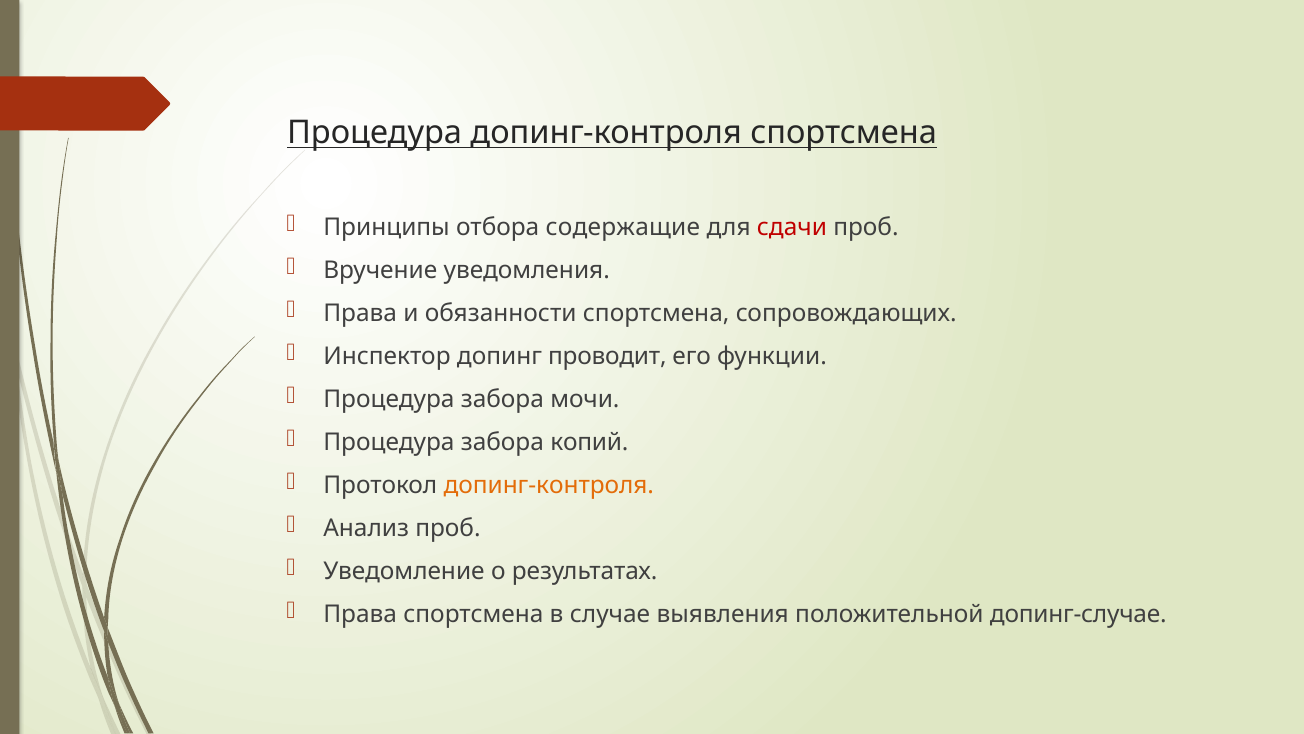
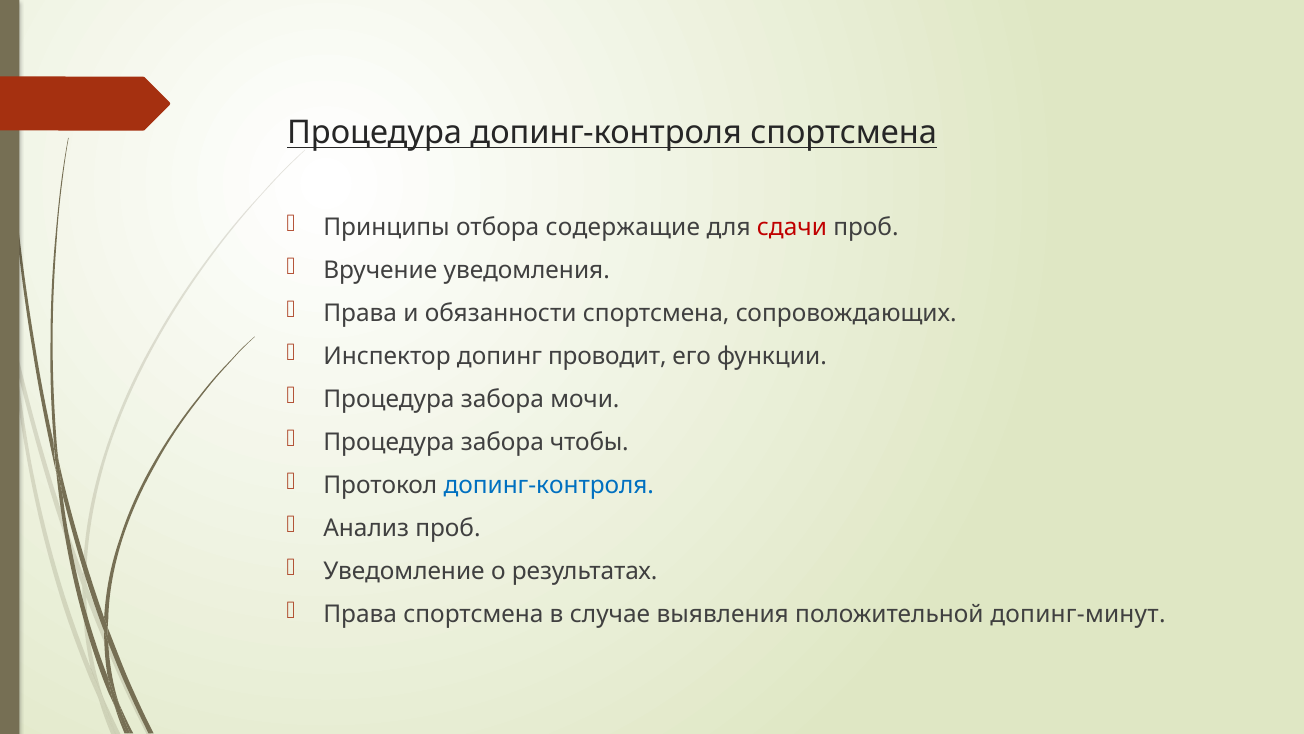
копий: копий -> чтобы
допинг-контроля at (549, 485) colour: orange -> blue
допинг-случае: допинг-случае -> допинг-минут
